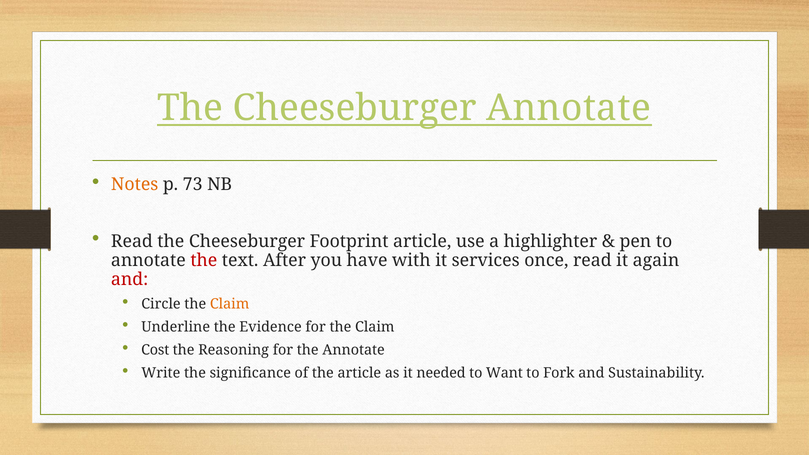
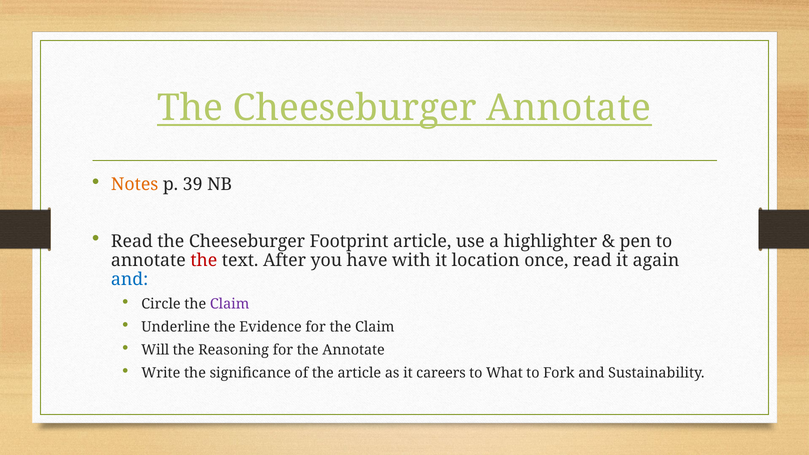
73: 73 -> 39
services: services -> location
and at (130, 279) colour: red -> blue
Claim at (230, 304) colour: orange -> purple
Cost: Cost -> Will
needed: needed -> careers
Want: Want -> What
